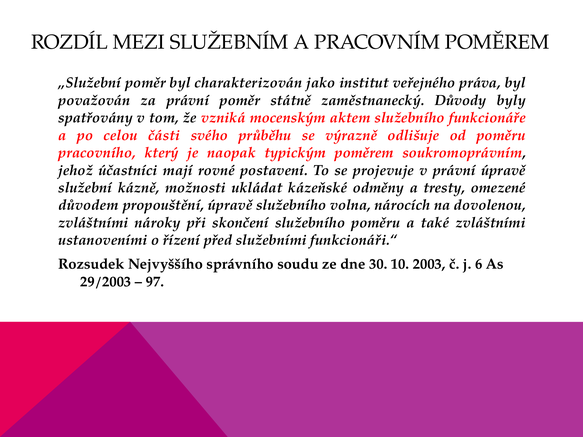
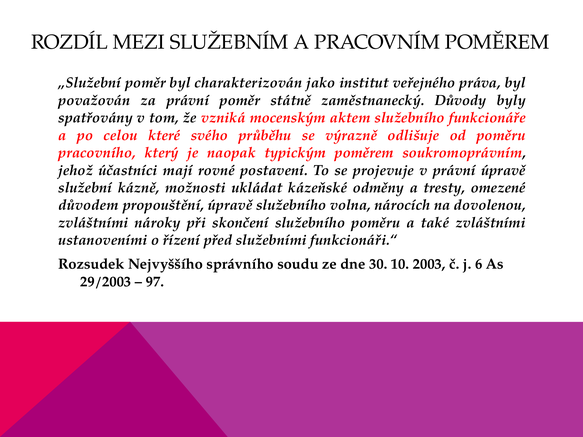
části: části -> které
